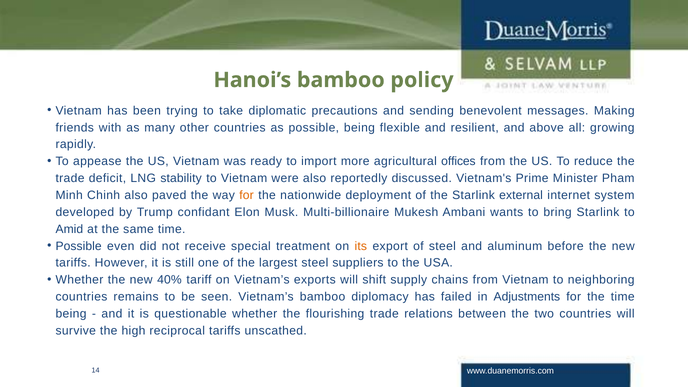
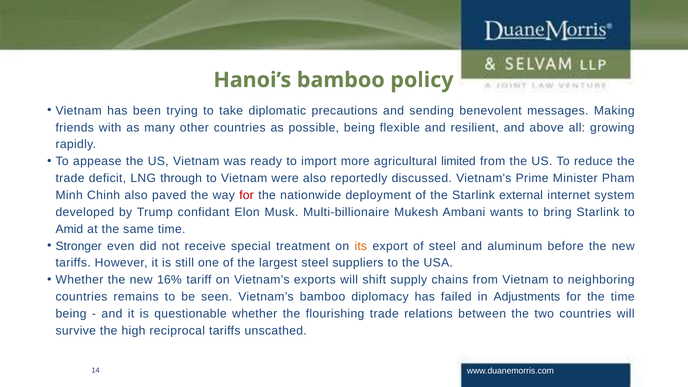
offices: offices -> limited
stability: stability -> through
for at (247, 195) colour: orange -> red
Possible at (79, 246): Possible -> Stronger
40%: 40% -> 16%
